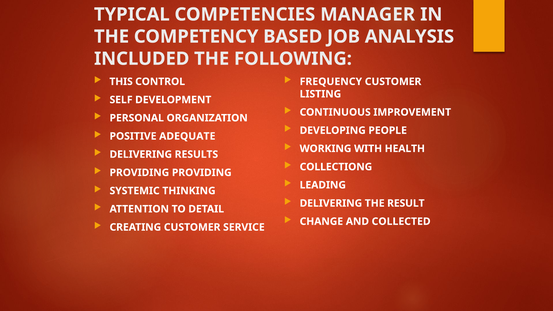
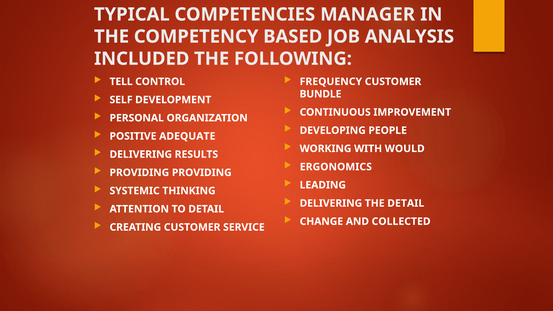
THIS: THIS -> TELL
LISTING: LISTING -> BUNDLE
HEALTH: HEALTH -> WOULD
COLLECTIONG: COLLECTIONG -> ERGONOMICS
THE RESULT: RESULT -> DETAIL
